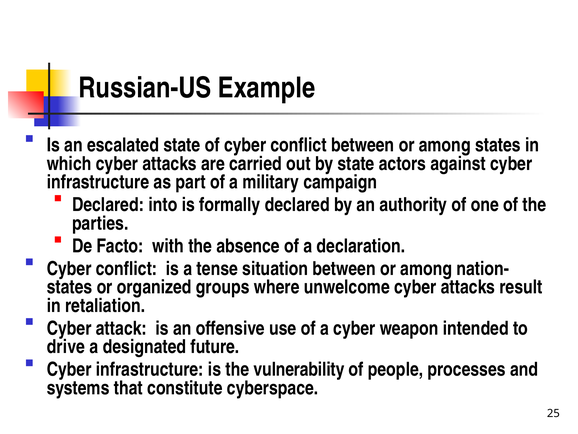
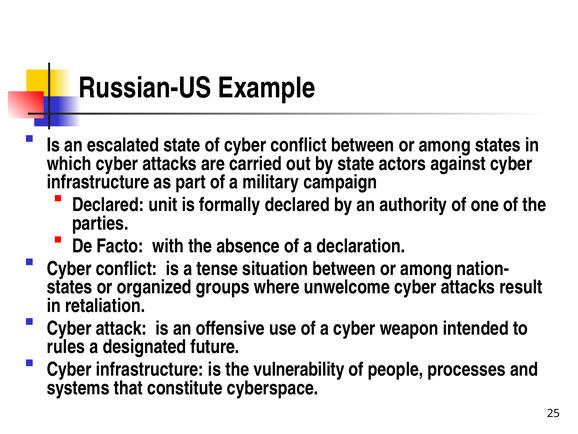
into: into -> unit
drive: drive -> rules
